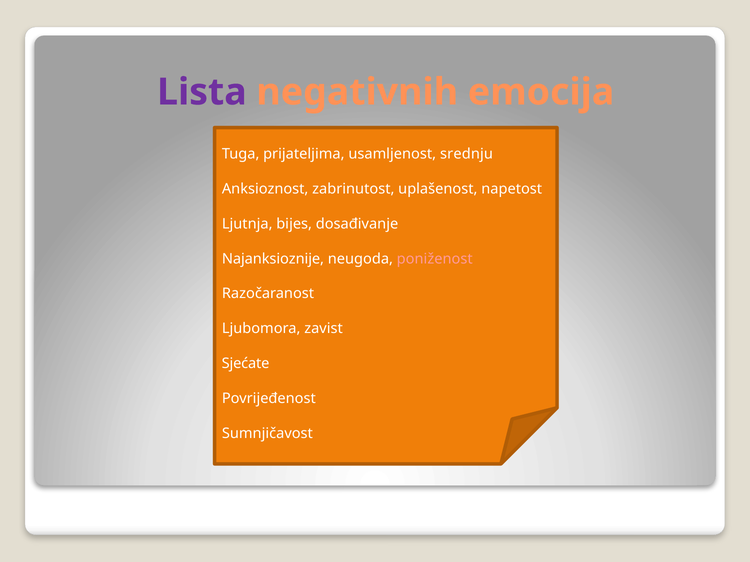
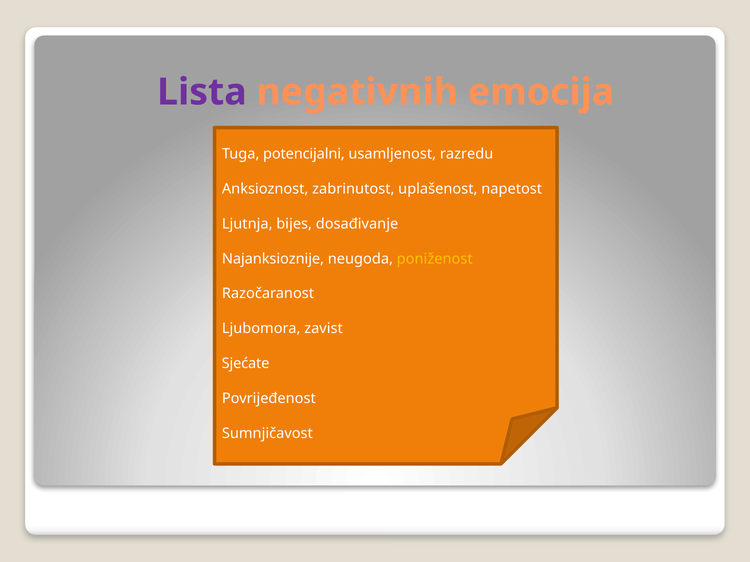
prijateljima: prijateljima -> potencijalni
srednju: srednju -> razredu
poniženost colour: pink -> yellow
